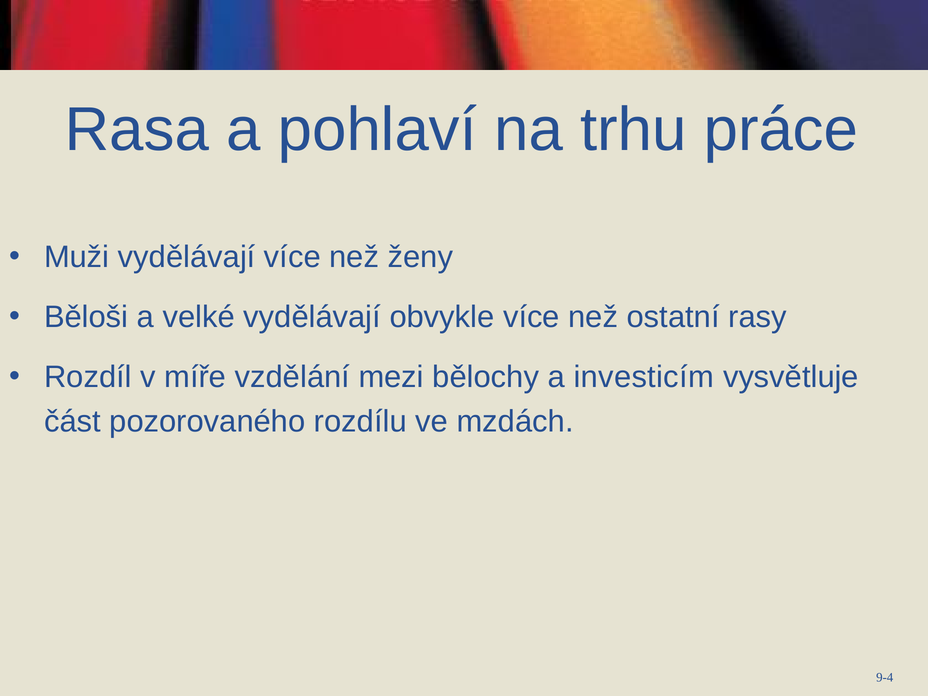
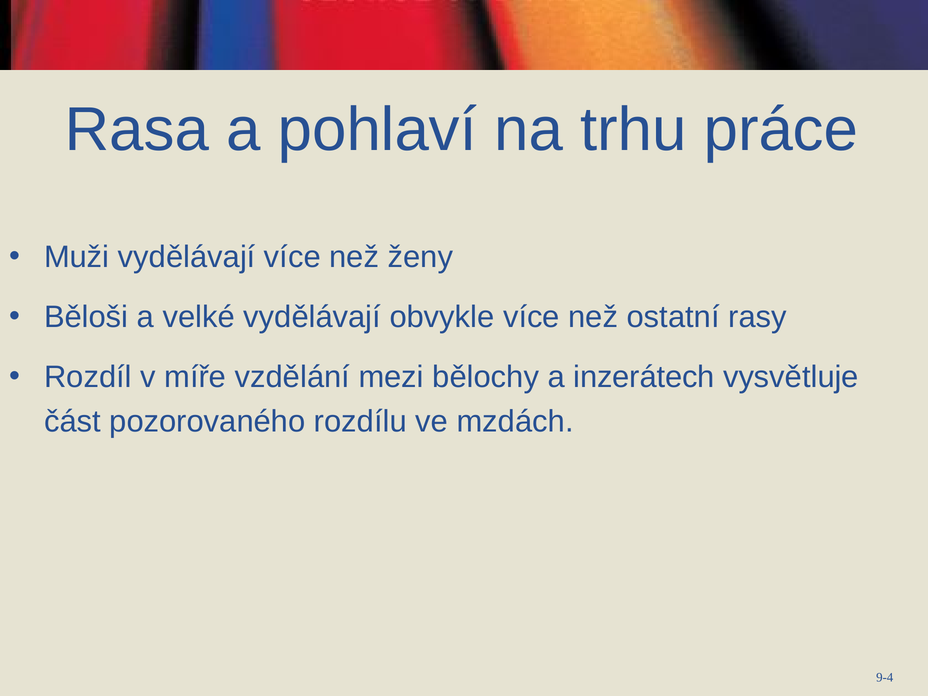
investicím: investicím -> inzerátech
